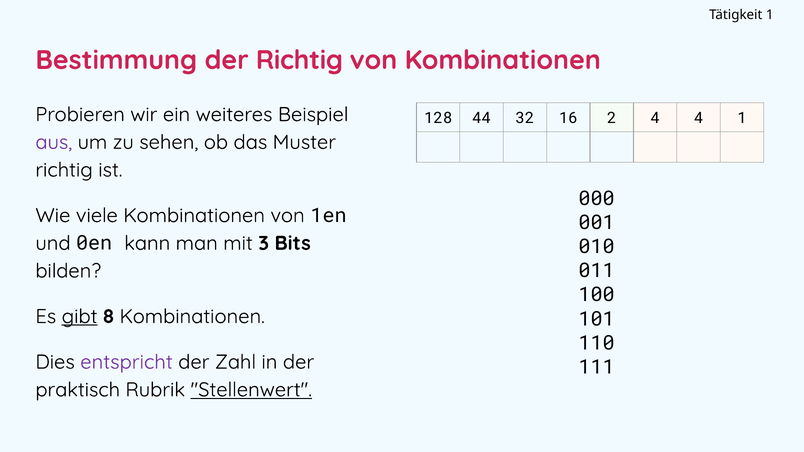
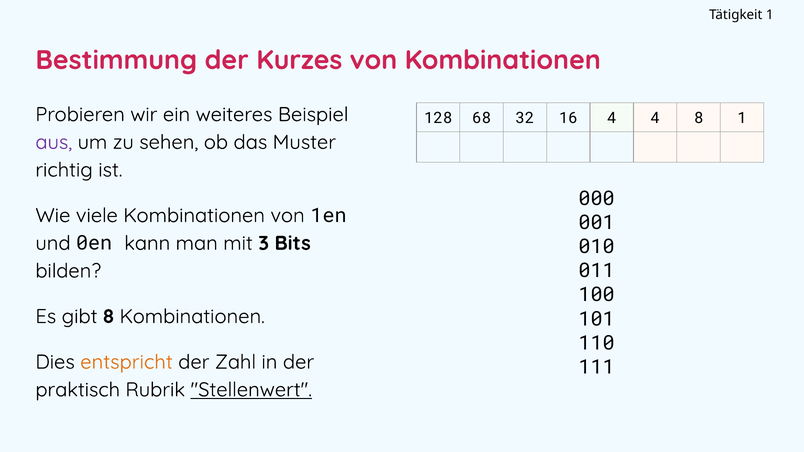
der Richtig: Richtig -> Kurzes
44: 44 -> 68
16 2: 2 -> 4
4 4: 4 -> 8
gibt underline: present -> none
entspricht colour: purple -> orange
